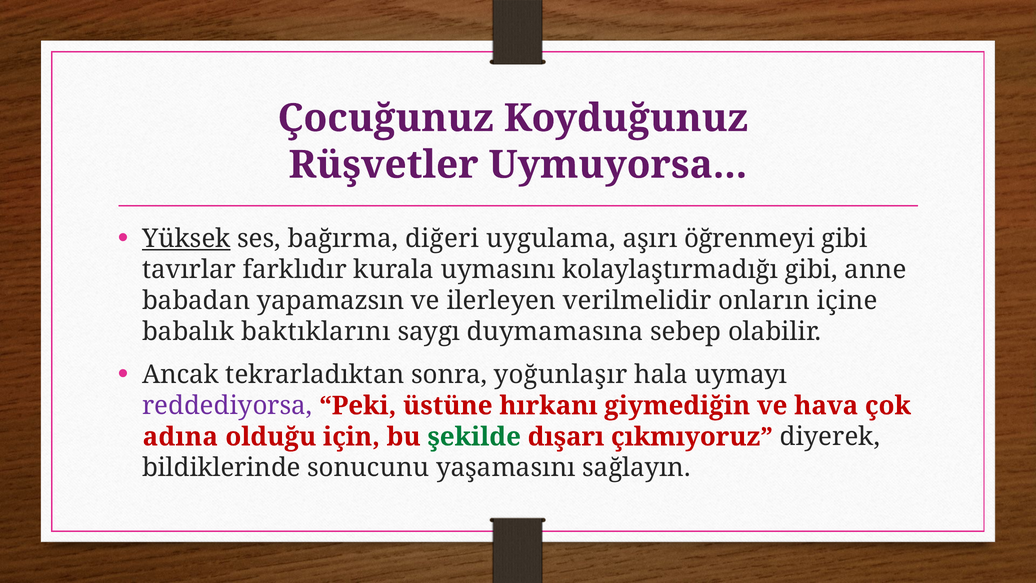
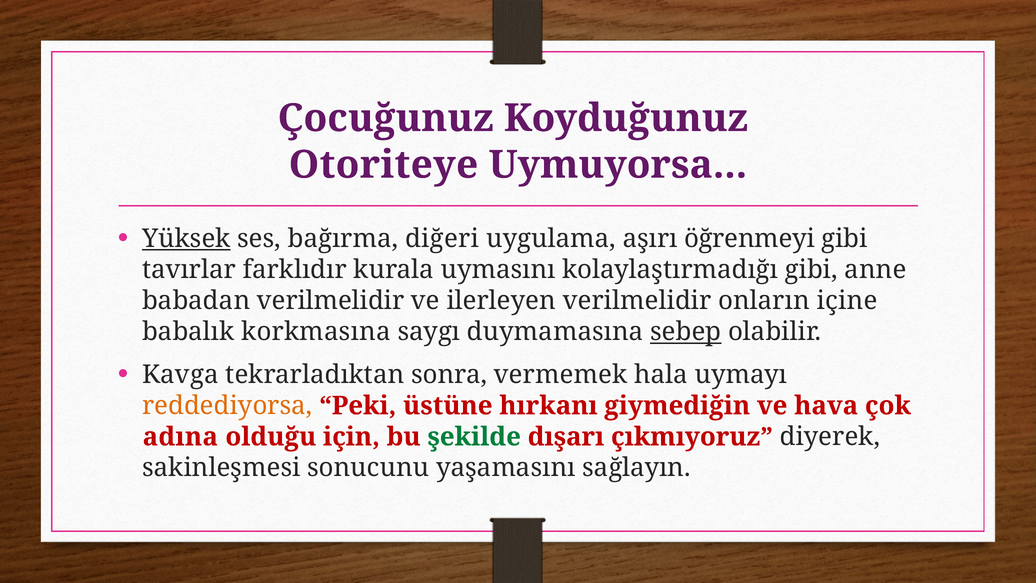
Rüşvetler: Rüşvetler -> Otoriteye
babadan yapamazsın: yapamazsın -> verilmelidir
baktıklarını: baktıklarını -> korkmasına
sebep underline: none -> present
Ancak: Ancak -> Kavga
yoğunlaşır: yoğunlaşır -> vermemek
reddediyorsa colour: purple -> orange
bildiklerinde: bildiklerinde -> sakinleşmesi
